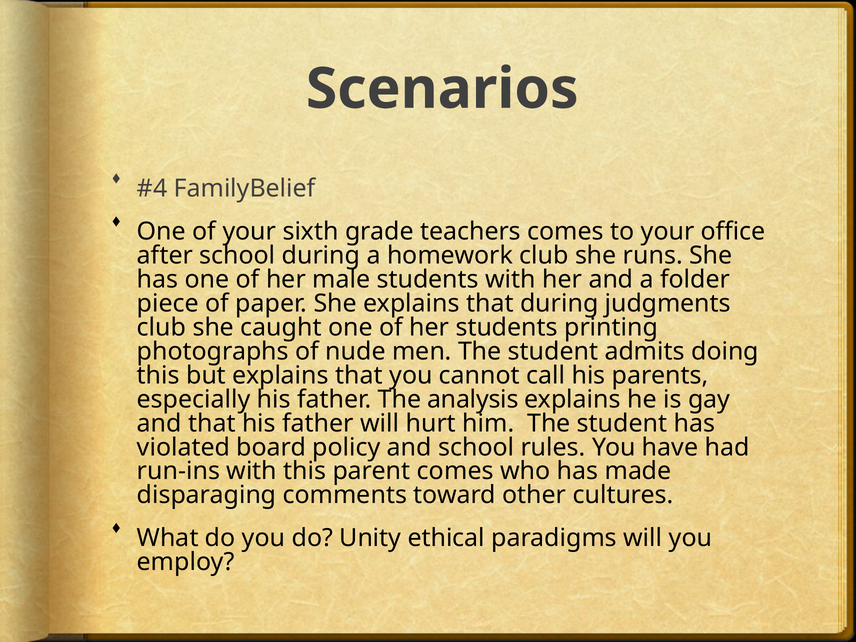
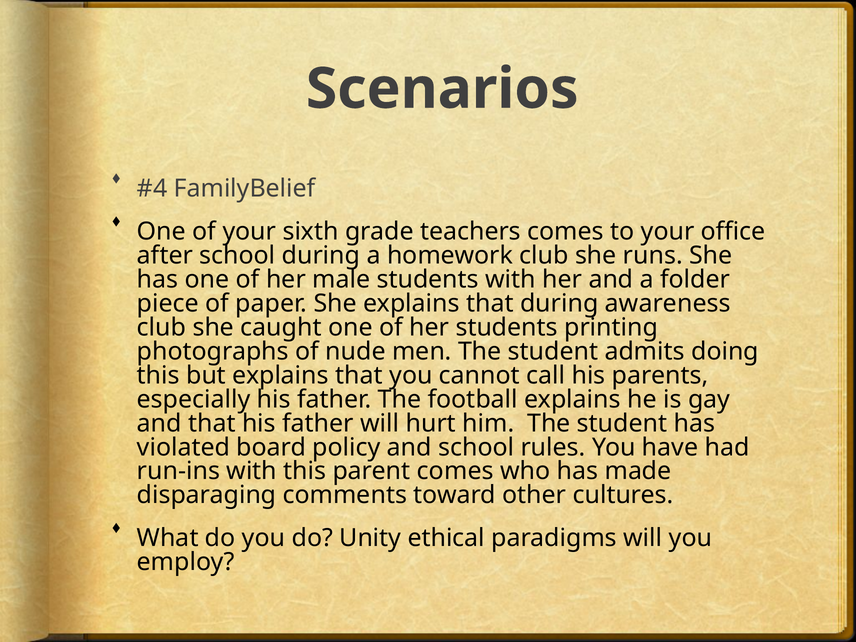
judgments: judgments -> awareness
analysis: analysis -> football
